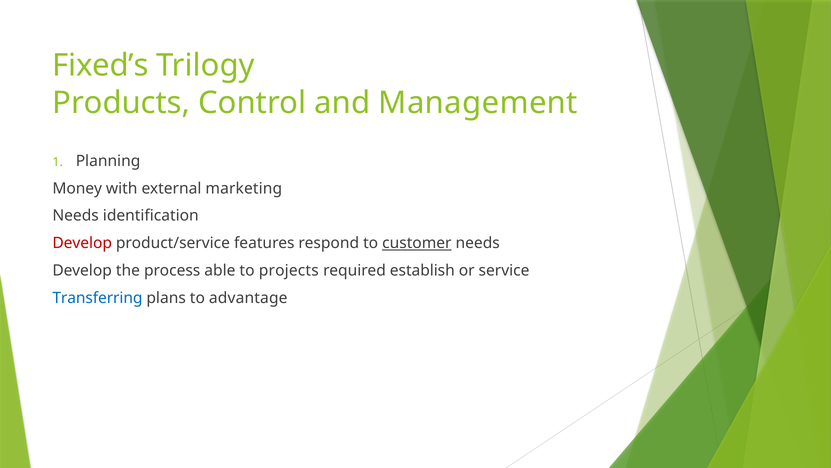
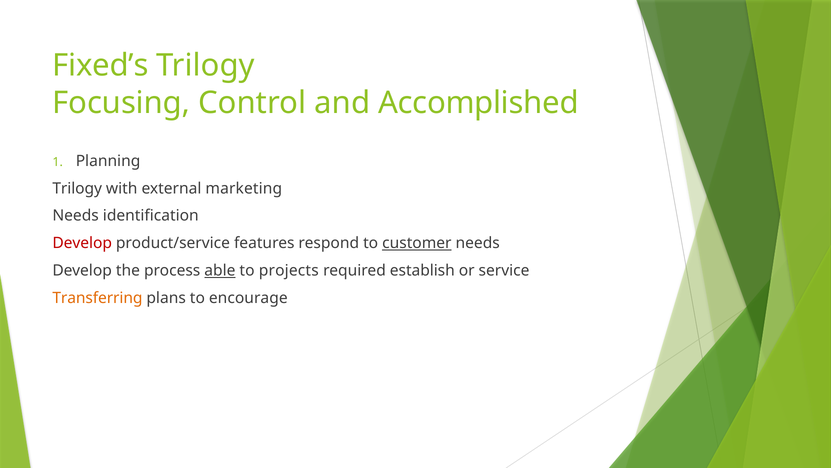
Products: Products -> Focusing
Management: Management -> Accomplished
Money at (77, 188): Money -> Trilogy
able underline: none -> present
Transferring colour: blue -> orange
advantage: advantage -> encourage
